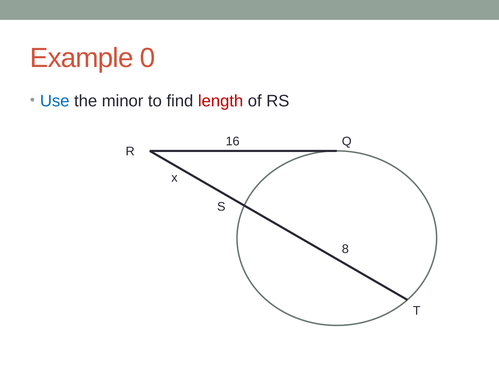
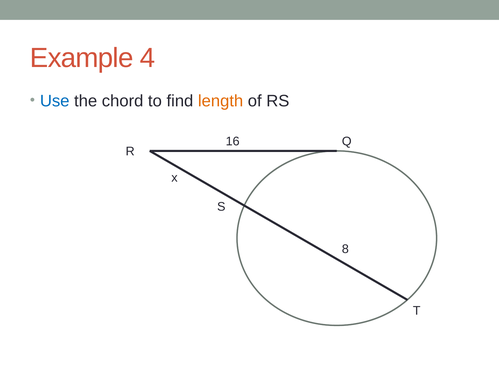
0: 0 -> 4
minor: minor -> chord
length colour: red -> orange
